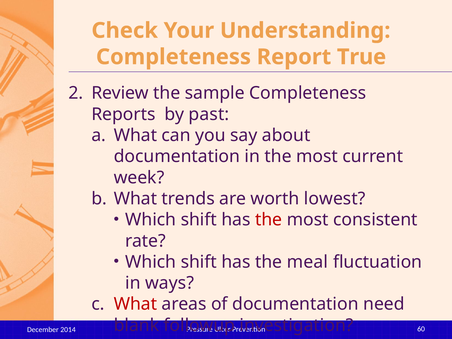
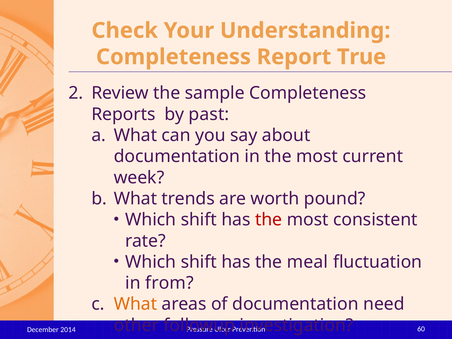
lowest: lowest -> pound
ways: ways -> from
What at (135, 304) colour: red -> orange
blank: blank -> other
